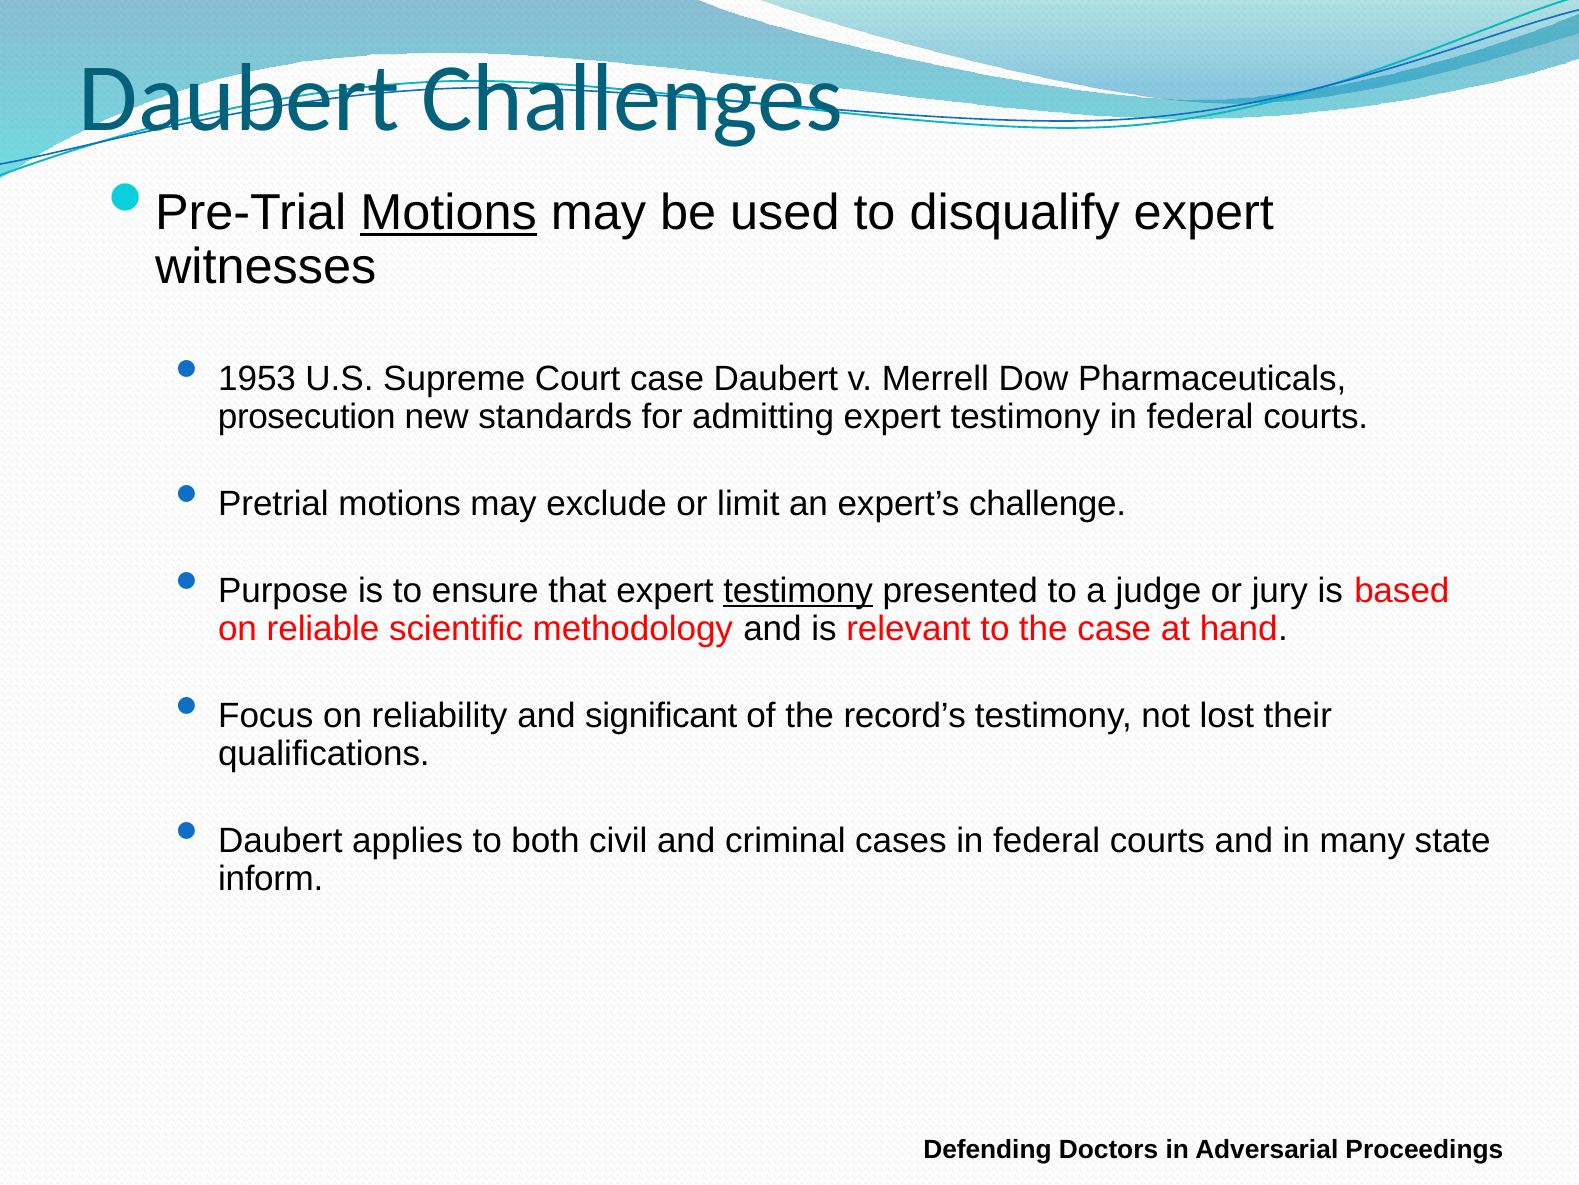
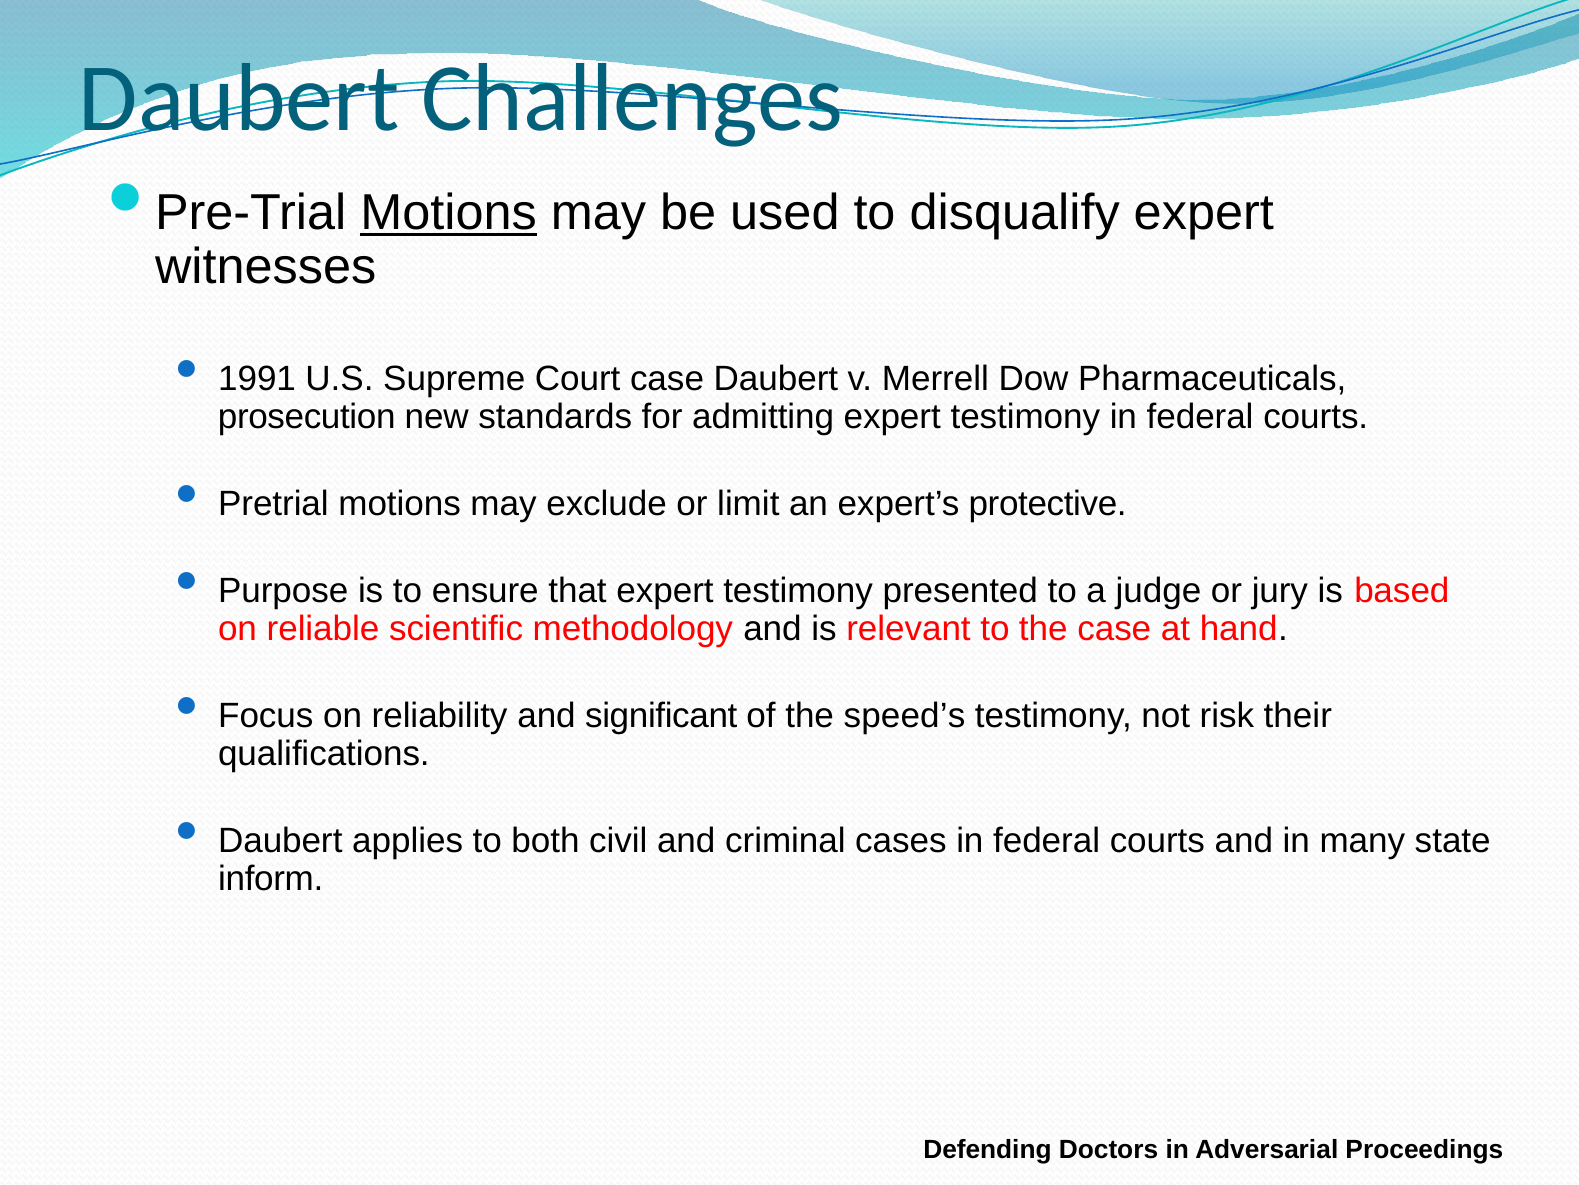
1953: 1953 -> 1991
challenge: challenge -> protective
testimony at (798, 591) underline: present -> none
record’s: record’s -> speed’s
lost: lost -> risk
